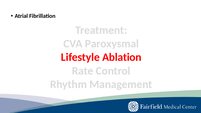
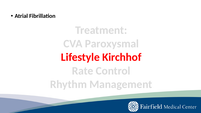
Ablation: Ablation -> Kirchhof
